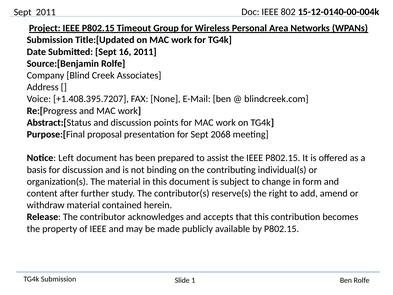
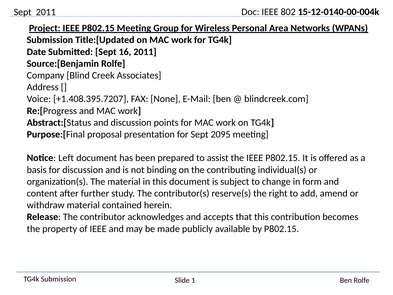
P802.15 Timeout: Timeout -> Meeting
2068: 2068 -> 2095
